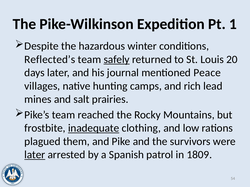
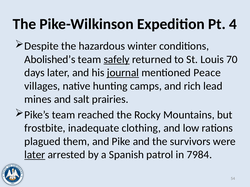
1: 1 -> 4
Reflected’s: Reflected’s -> Abolished’s
20: 20 -> 70
journal underline: none -> present
inadequate underline: present -> none
1809: 1809 -> 7984
